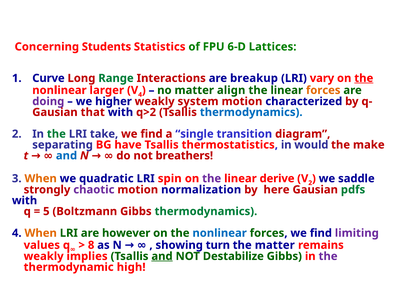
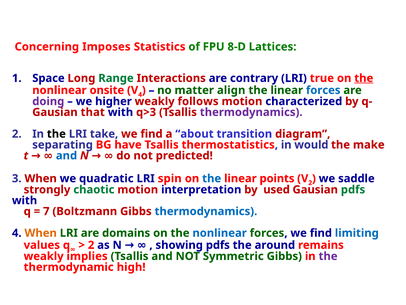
Students: Students -> Imposes
6-D: 6-D -> 8-D
Curve: Curve -> Space
breakup: breakup -> contrary
vary: vary -> true
larger: larger -> onsite
forces at (323, 90) colour: orange -> blue
system: system -> follows
q>2: q>2 -> q>3
thermodynamics at (251, 112) colour: blue -> purple
the at (56, 134) colour: green -> black
single: single -> about
breathers: breathers -> predicted
When at (41, 178) colour: orange -> red
the at (212, 178) colour: purple -> blue
derive: derive -> points
chaotic colour: purple -> green
normalization: normalization -> interpretation
here: here -> used
5: 5 -> 7
thermodynamics at (206, 211) colour: green -> blue
however: however -> domains
limiting colour: purple -> blue
8 at (91, 245): 8 -> 2
showing turn: turn -> pdfs
the matter: matter -> around
and at (162, 256) underline: present -> none
Destabilize: Destabilize -> Symmetric
